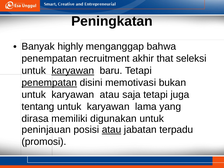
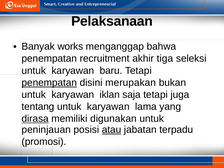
Peningkatan: Peningkatan -> Pelaksanaan
highly: highly -> works
that: that -> tiga
karyawan at (73, 71) underline: present -> none
memotivasi: memotivasi -> merupakan
karyawan atau: atau -> iklan
dirasa underline: none -> present
